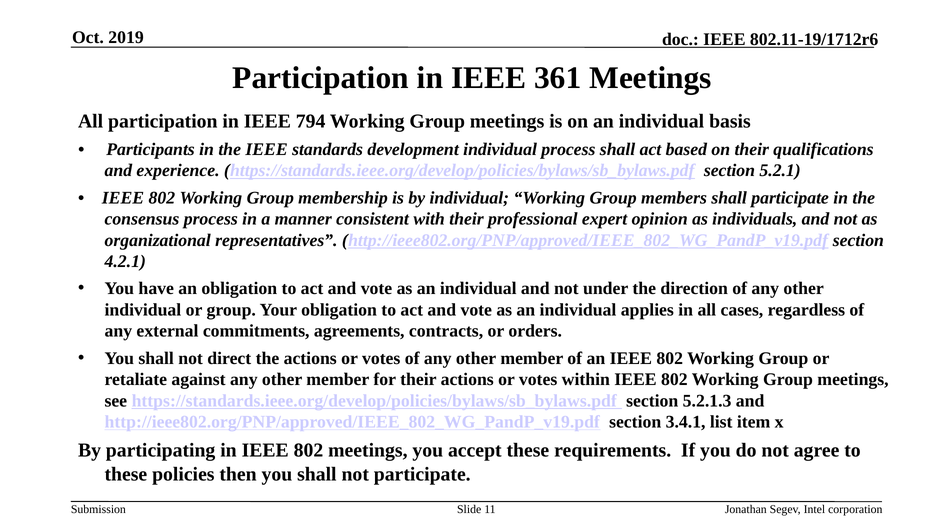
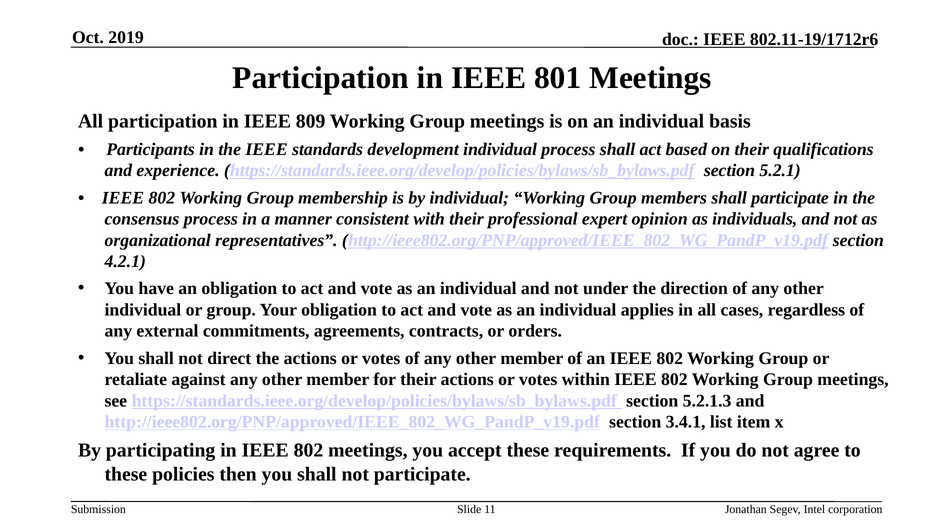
361: 361 -> 801
794: 794 -> 809
